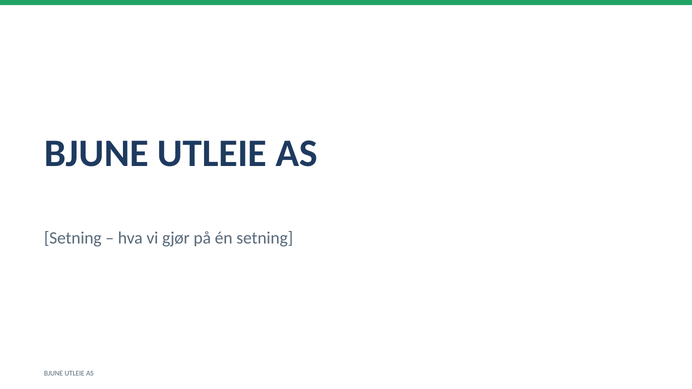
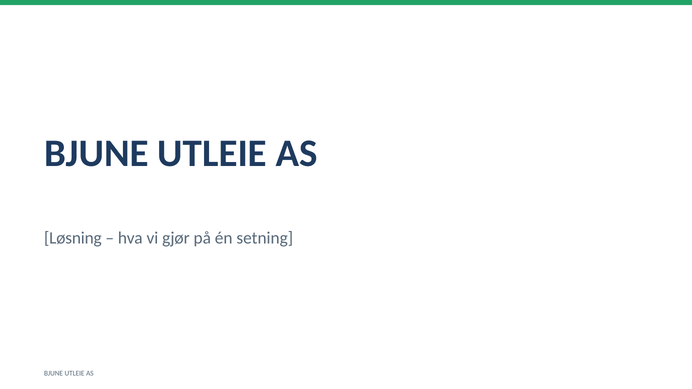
Setning at (73, 238): Setning -> Løsning
